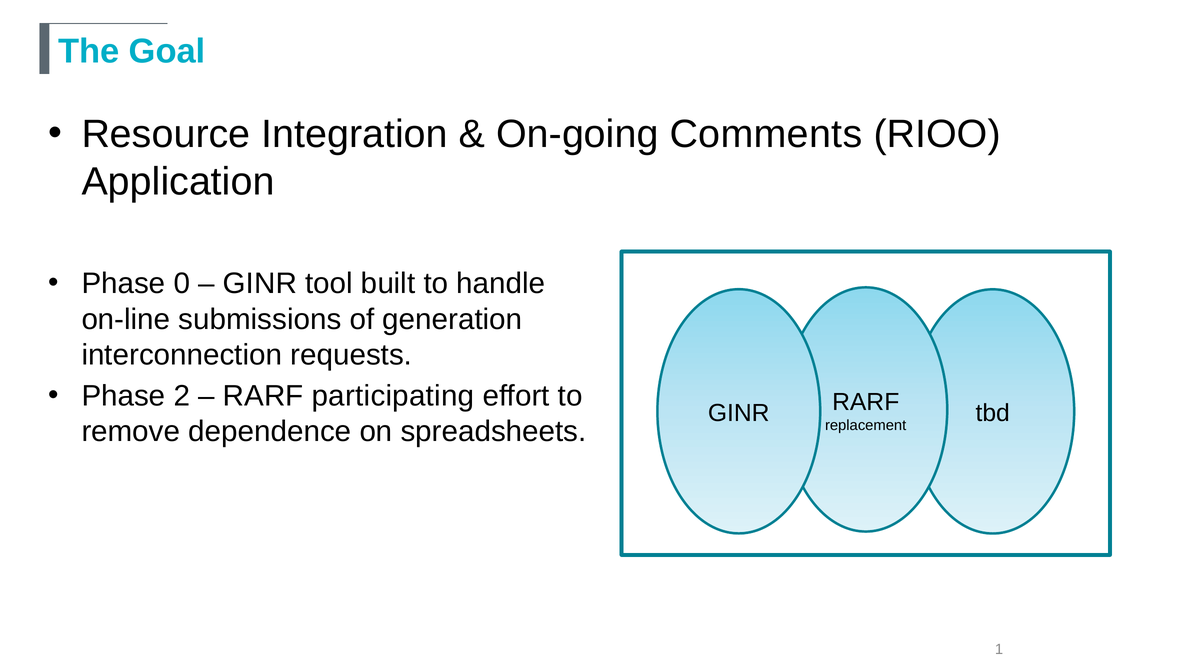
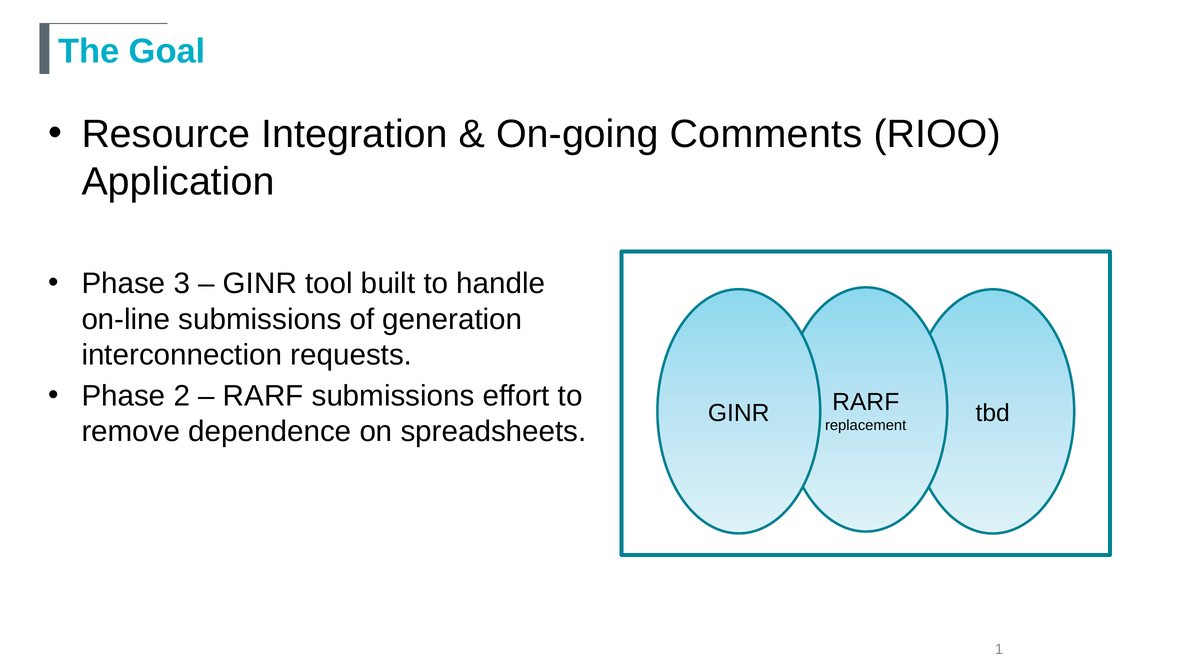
0: 0 -> 3
RARF participating: participating -> submissions
